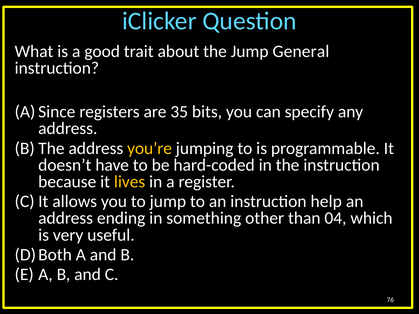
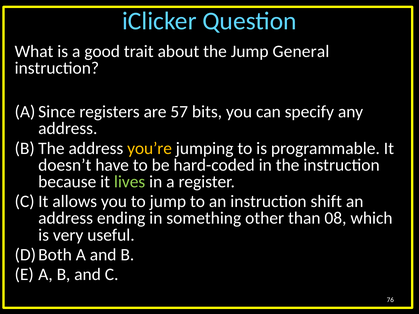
35: 35 -> 57
lives colour: yellow -> light green
help: help -> shift
04: 04 -> 08
